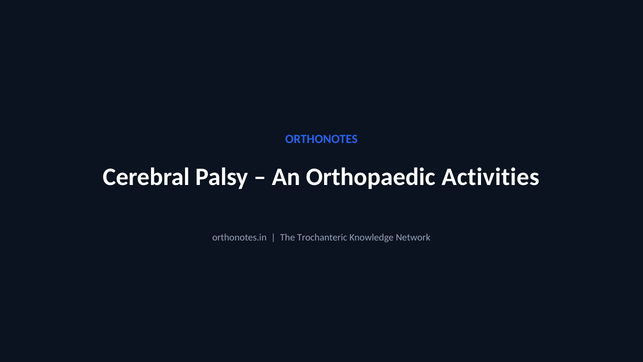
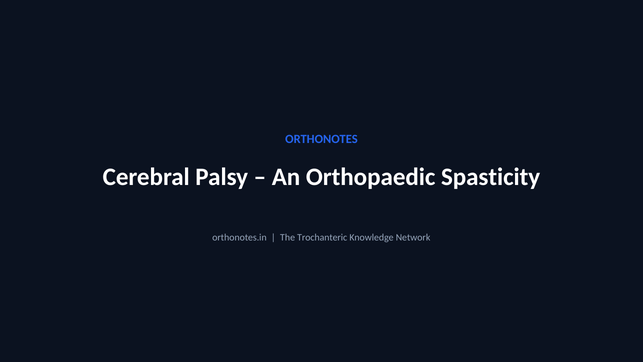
Activities: Activities -> Spasticity
